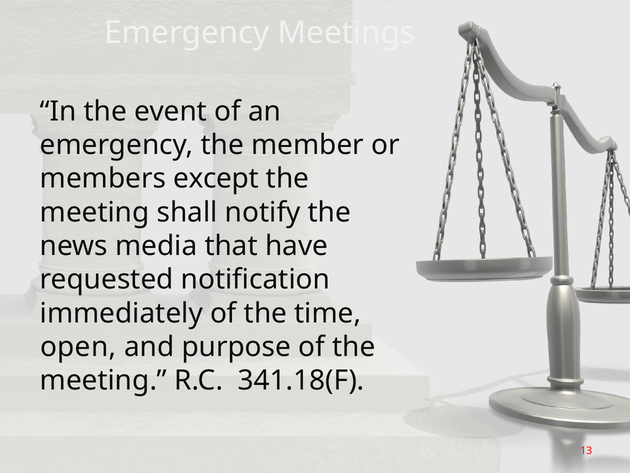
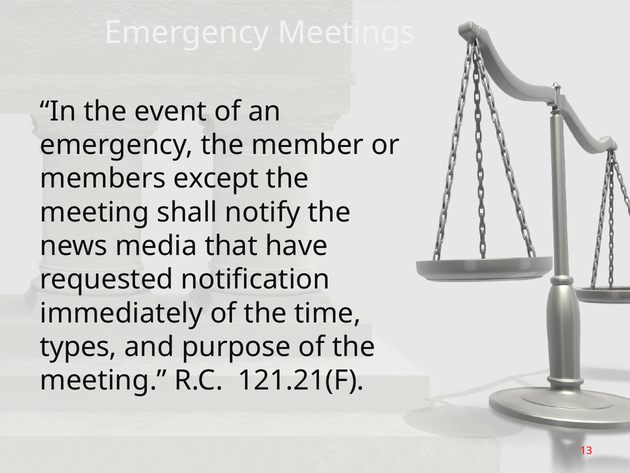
open: open -> types
341.18(F: 341.18(F -> 121.21(F
